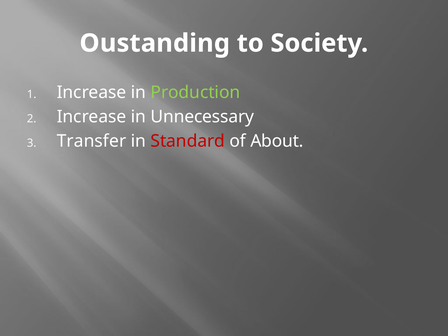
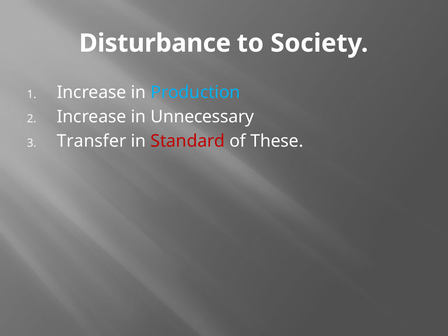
Oustanding: Oustanding -> Disturbance
Production colour: light green -> light blue
About: About -> These
